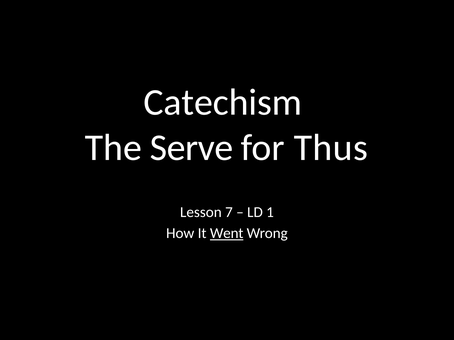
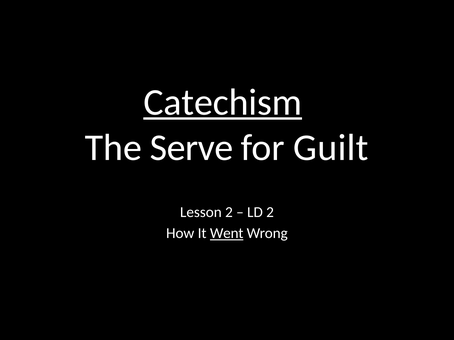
Catechism underline: none -> present
Thus: Thus -> Guilt
Lesson 7: 7 -> 2
LD 1: 1 -> 2
